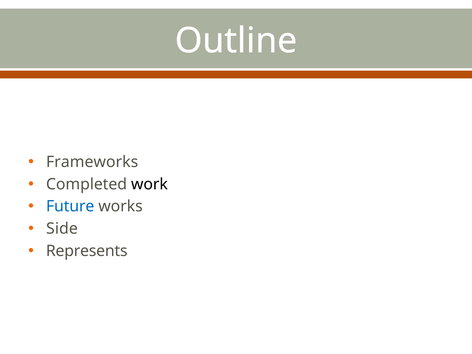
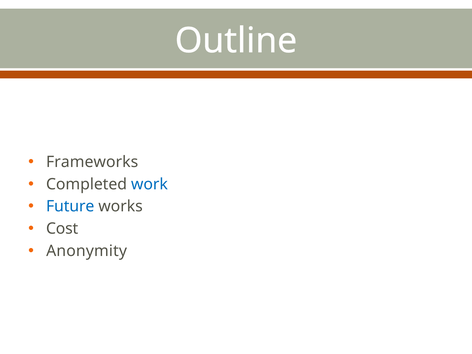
work colour: black -> blue
Side: Side -> Cost
Represents: Represents -> Anonymity
